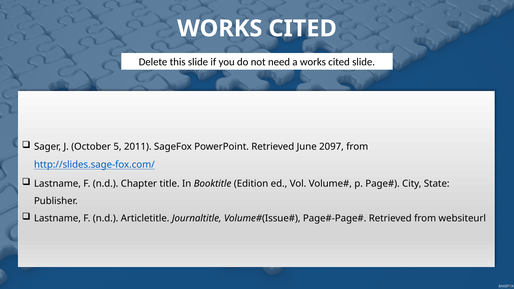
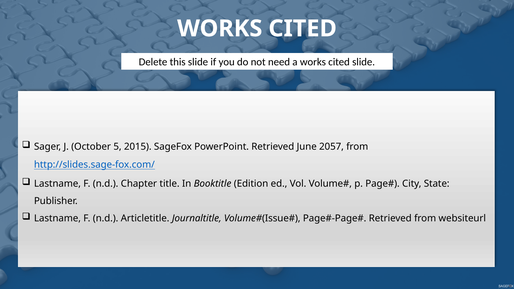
2011: 2011 -> 2015
2097: 2097 -> 2057
